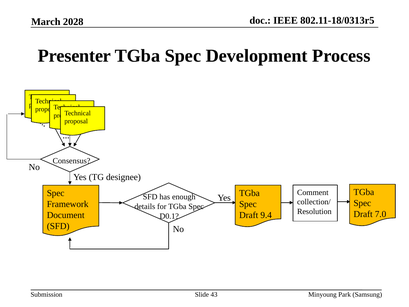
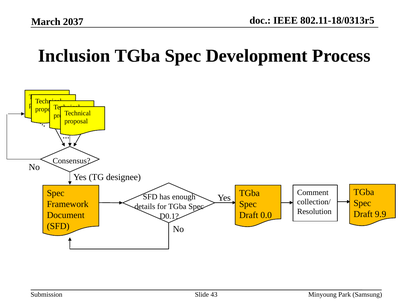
2028: 2028 -> 2037
Presenter: Presenter -> Inclusion
7.0: 7.0 -> 9.9
9.4: 9.4 -> 0.0
